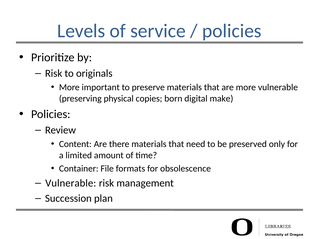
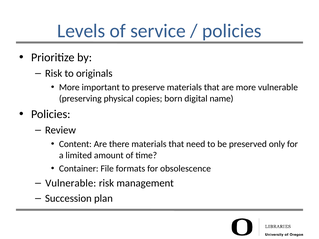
make: make -> name
